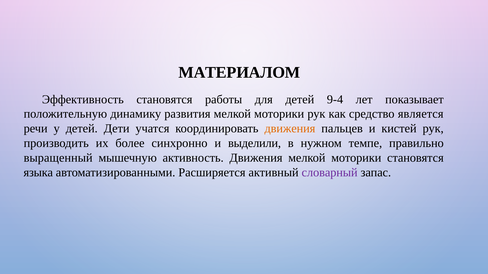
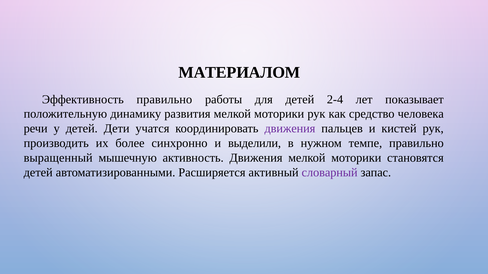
Эффективность становятся: становятся -> правильно
9-4: 9-4 -> 2-4
является: является -> человека
движения at (290, 129) colour: orange -> purple
языка at (38, 173): языка -> детей
